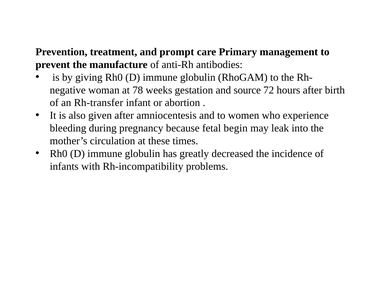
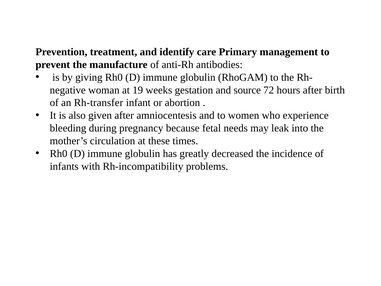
prompt: prompt -> identify
78: 78 -> 19
begin: begin -> needs
